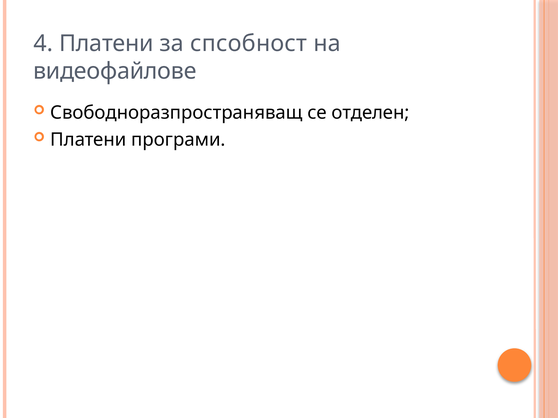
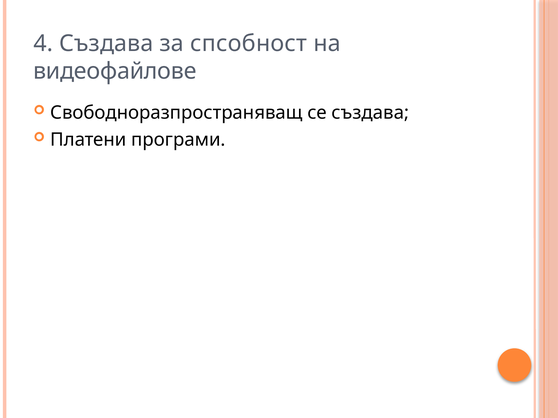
4 Платени: Платени -> Създава
се отделен: отделен -> създава
